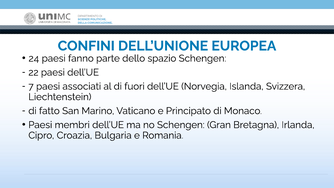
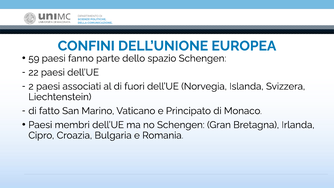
24: 24 -> 59
7: 7 -> 2
